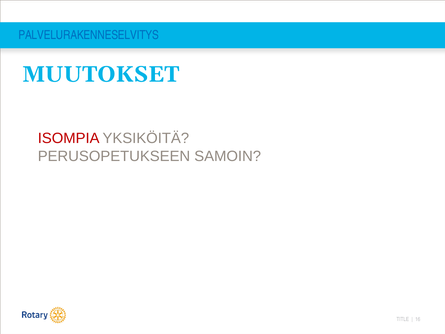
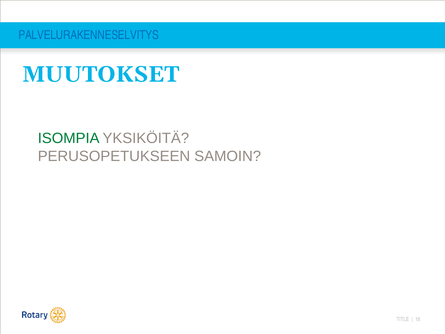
ISOMPIA colour: red -> green
